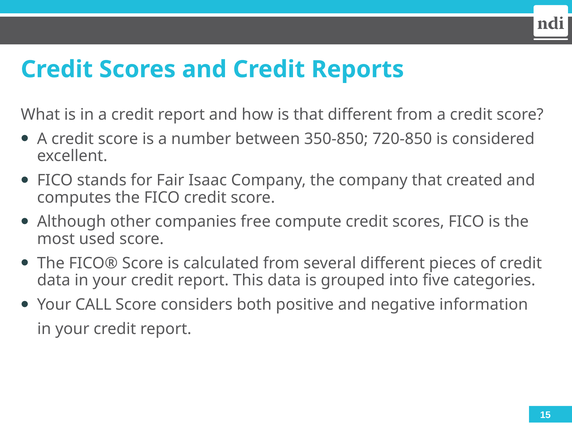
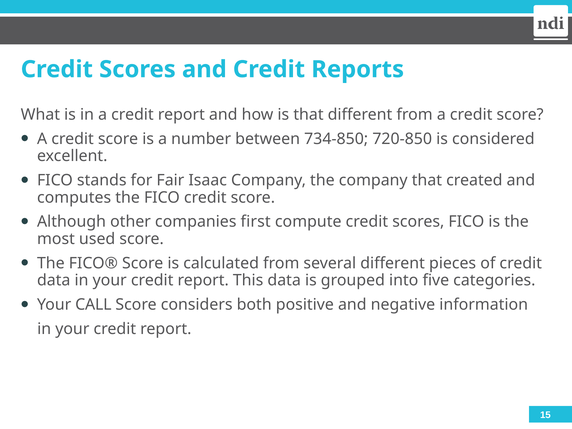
350-850: 350-850 -> 734-850
free: free -> first
